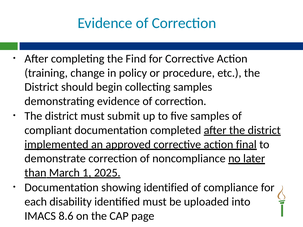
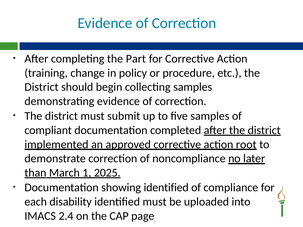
Find: Find -> Part
final: final -> root
8.6: 8.6 -> 2.4
